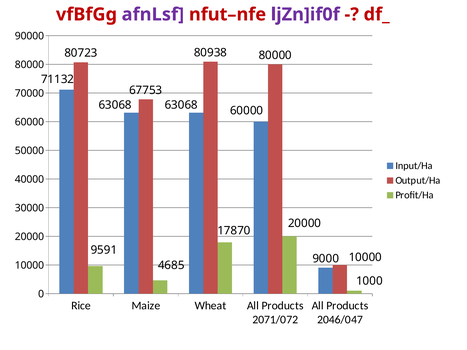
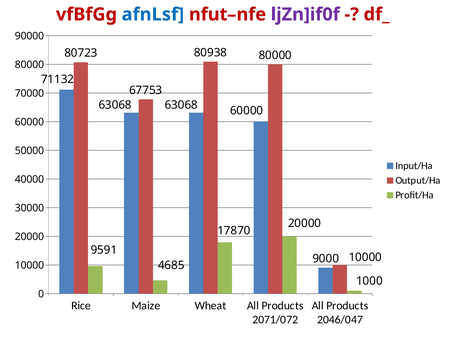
afnLsf colour: purple -> blue
